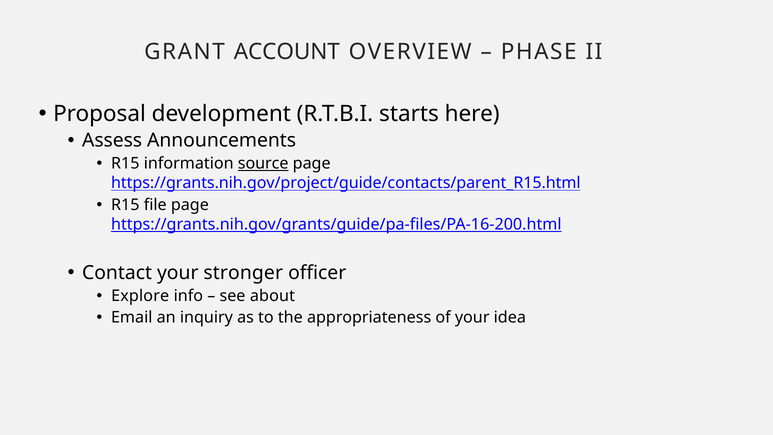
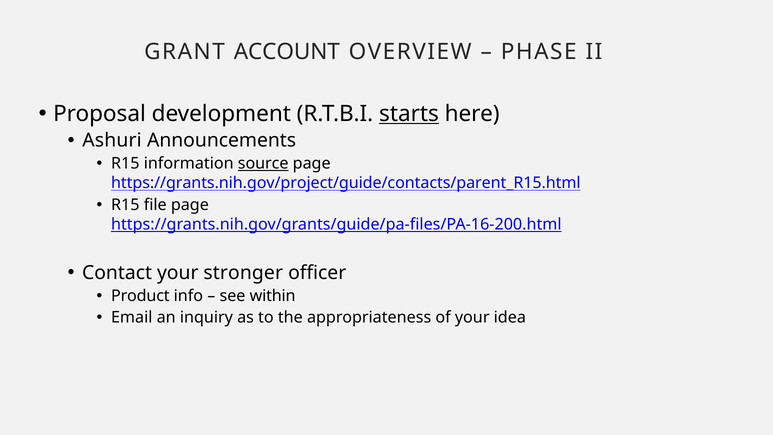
starts underline: none -> present
Assess: Assess -> Ashuri
Explore: Explore -> Product
about: about -> within
